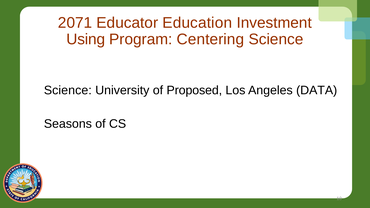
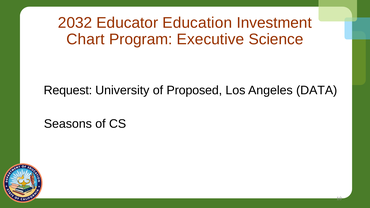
2071: 2071 -> 2032
Using: Using -> Chart
Centering: Centering -> Executive
Science at (68, 90): Science -> Request
